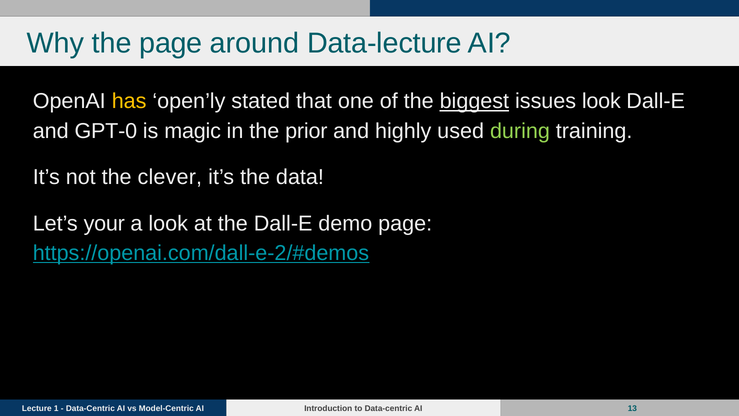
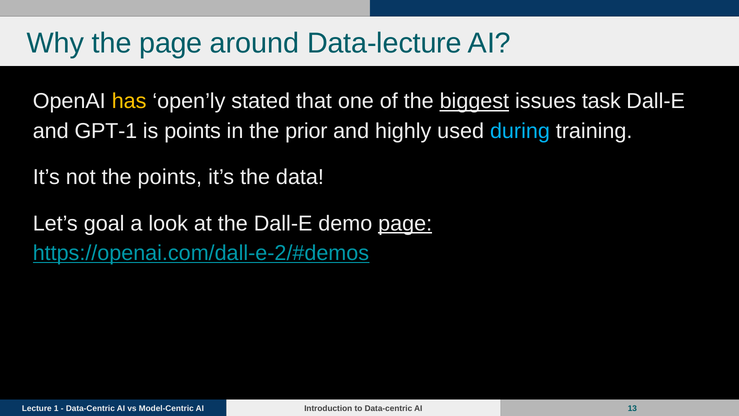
issues look: look -> task
GPT-0: GPT-0 -> GPT-1
is magic: magic -> points
during colour: light green -> light blue
the clever: clever -> points
your: your -> goal
page at (405, 223) underline: none -> present
